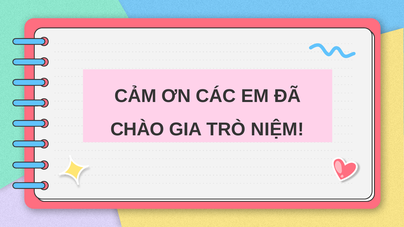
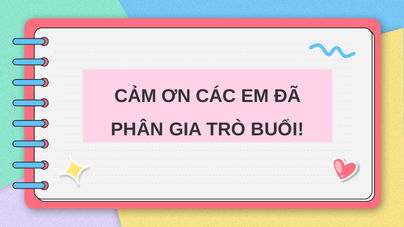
CHÀO: CHÀO -> PHÂN
NIỆM: NIỆM -> BUỔI
